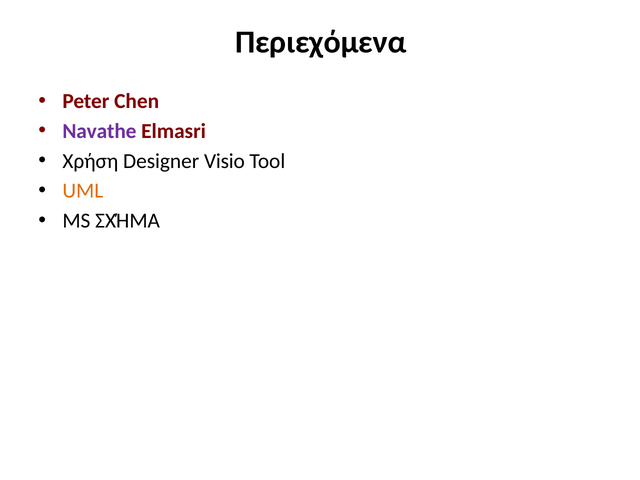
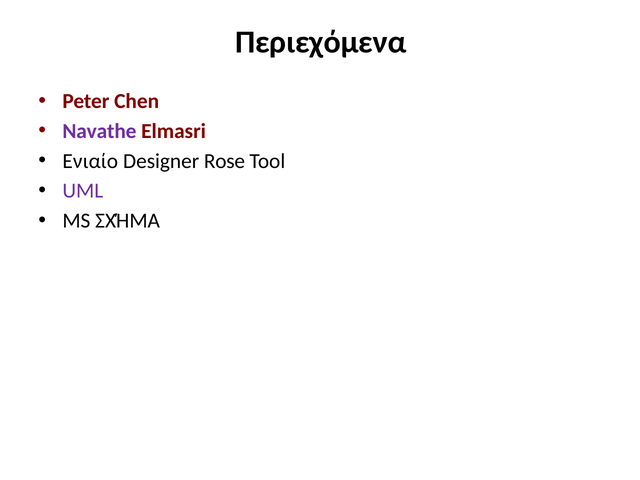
Χρήση: Χρήση -> Ενιαίο
Visio: Visio -> Rose
UML colour: orange -> purple
